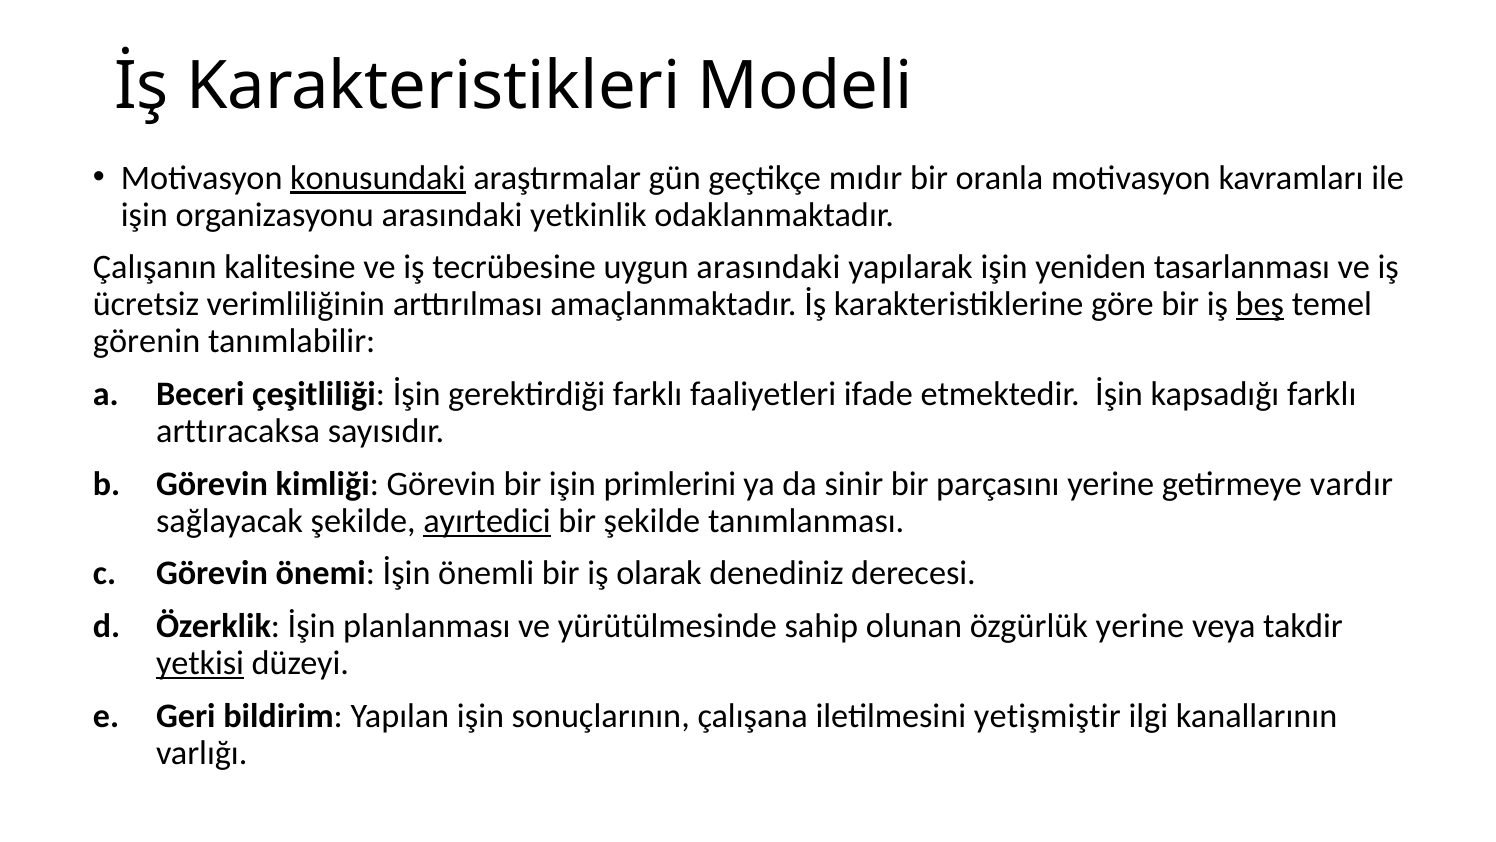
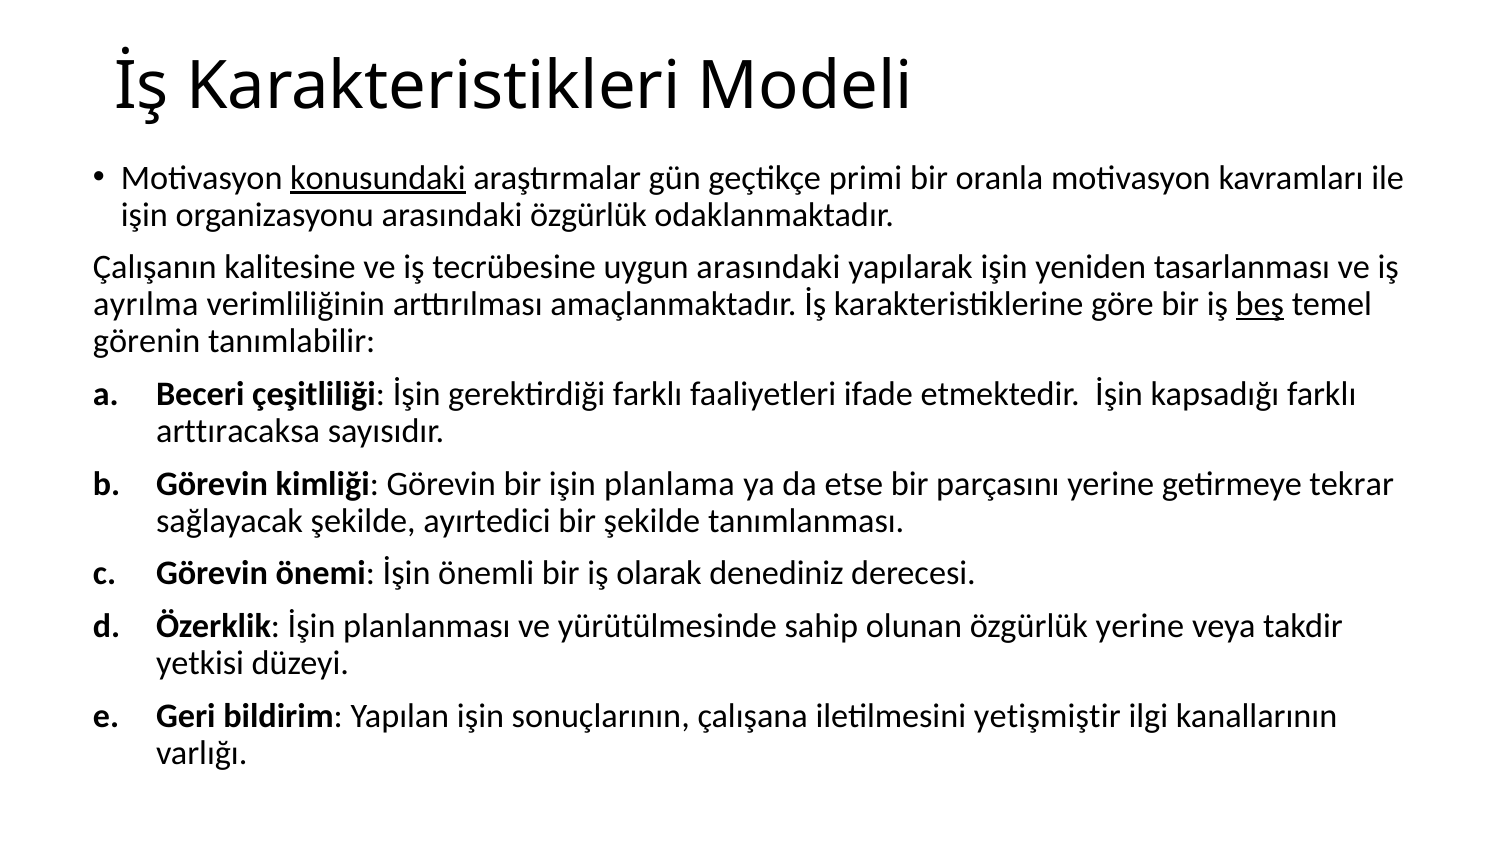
mıdır: mıdır -> primi
arasındaki yetkinlik: yetkinlik -> özgürlük
ücretsiz: ücretsiz -> ayrılma
primlerini: primlerini -> planlama
sinir: sinir -> etse
vardır: vardır -> tekrar
ayırtedici underline: present -> none
yetkisi underline: present -> none
